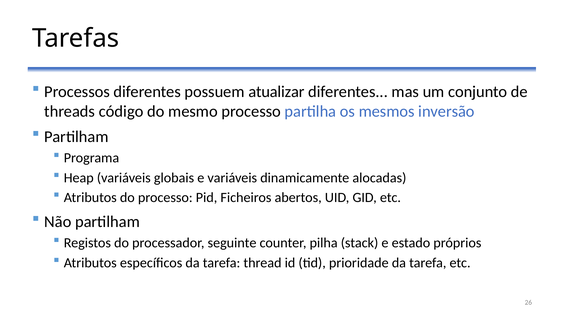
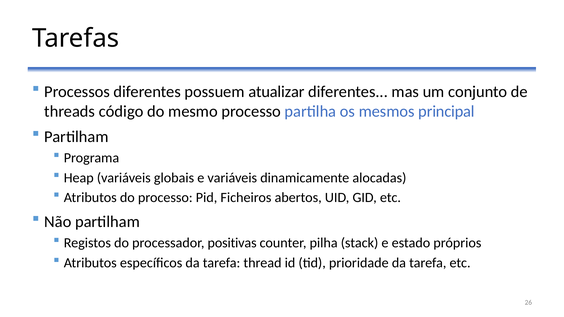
inversão: inversão -> principal
seguinte: seguinte -> positivas
